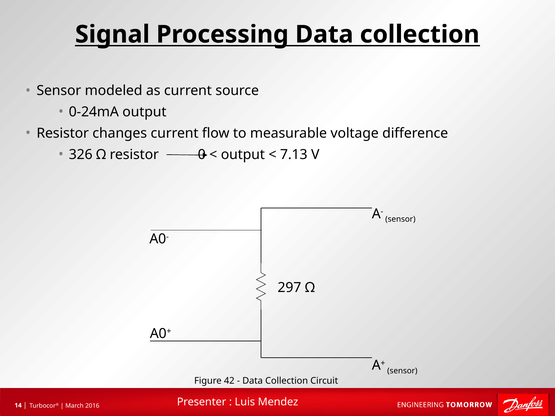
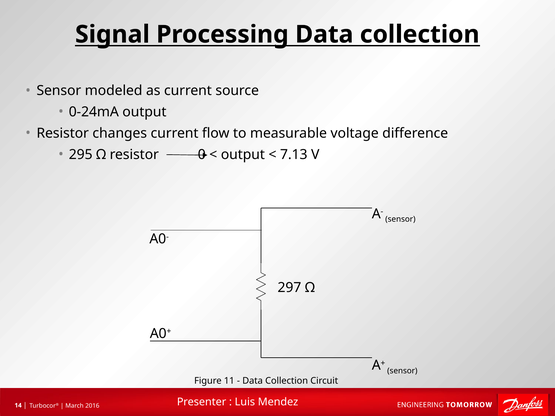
326: 326 -> 295
42: 42 -> 11
